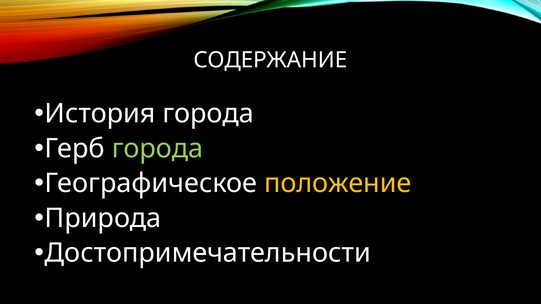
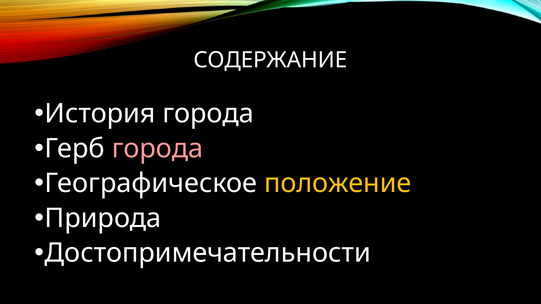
города at (157, 149) colour: light green -> pink
